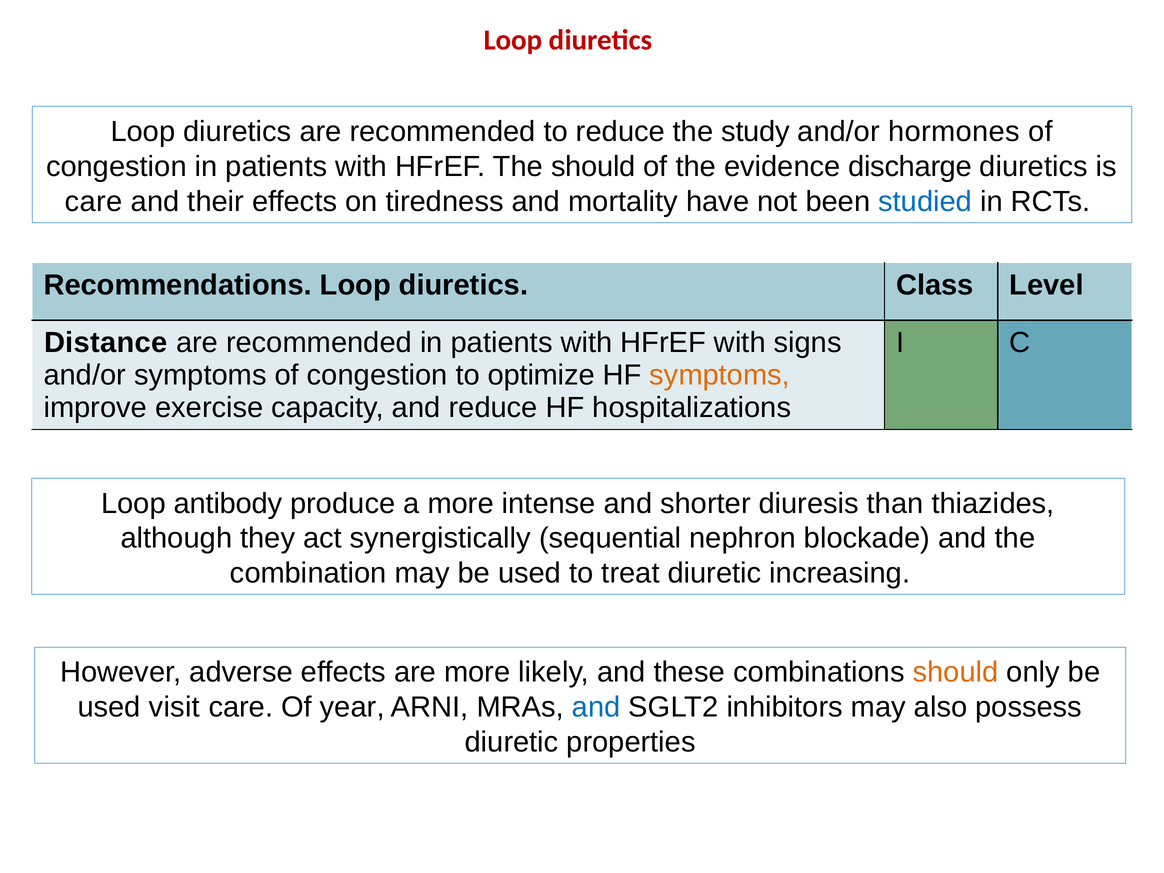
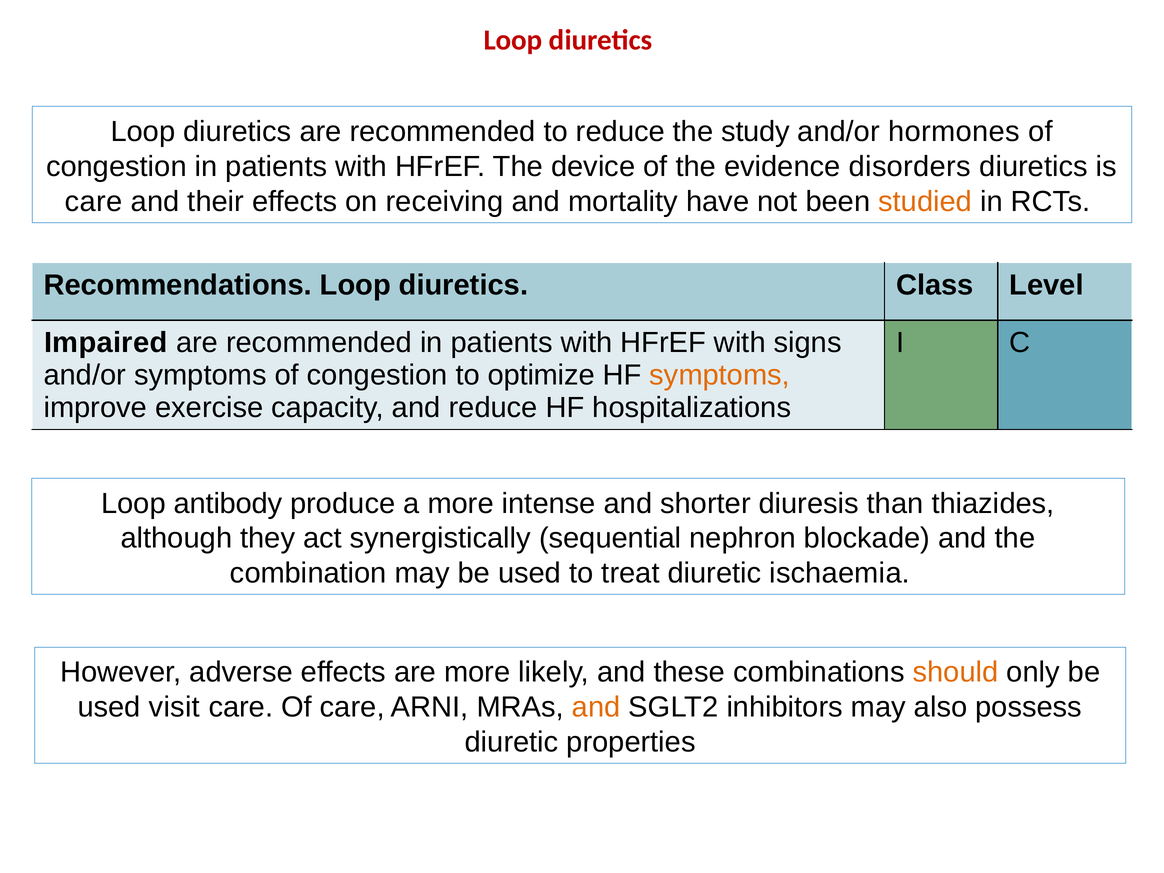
The should: should -> device
discharge: discharge -> disorders
tiredness: tiredness -> receiving
studied colour: blue -> orange
Distance: Distance -> Impaired
increasing: increasing -> ischaemia
Of year: year -> care
and at (596, 707) colour: blue -> orange
